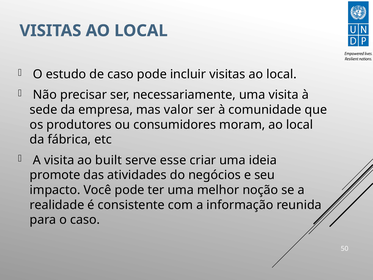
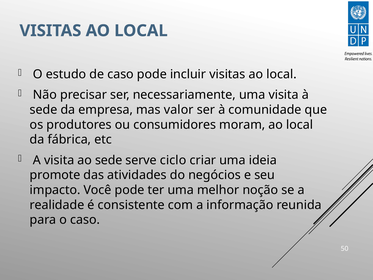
ao built: built -> sede
esse: esse -> ciclo
